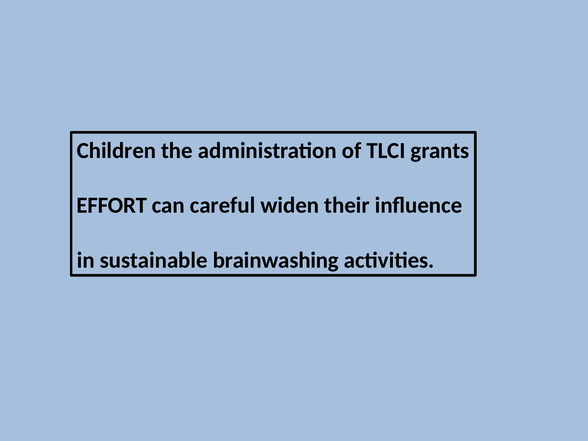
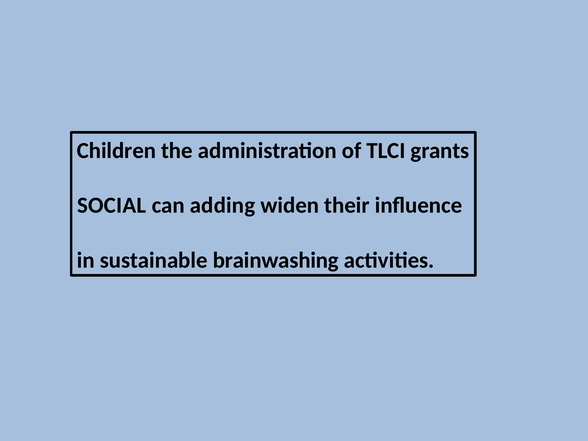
EFFORT: EFFORT -> SOCIAL
careful: careful -> adding
